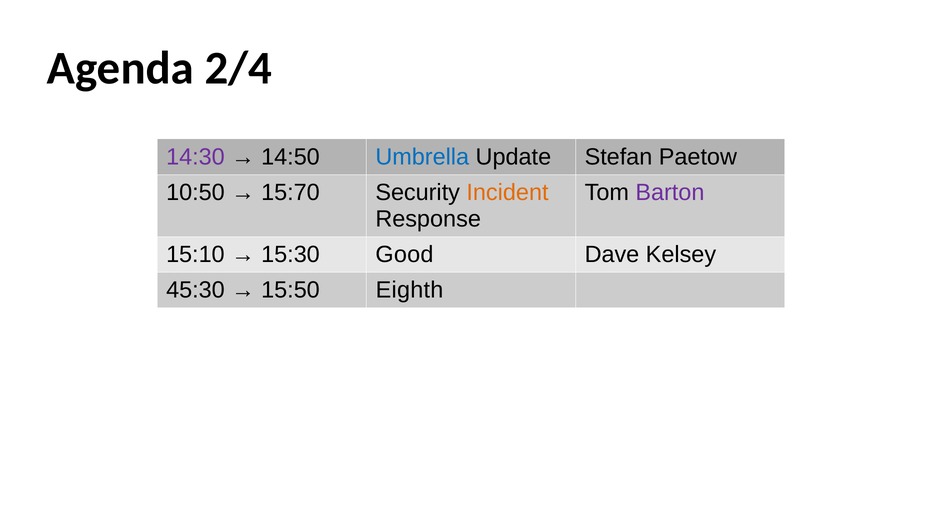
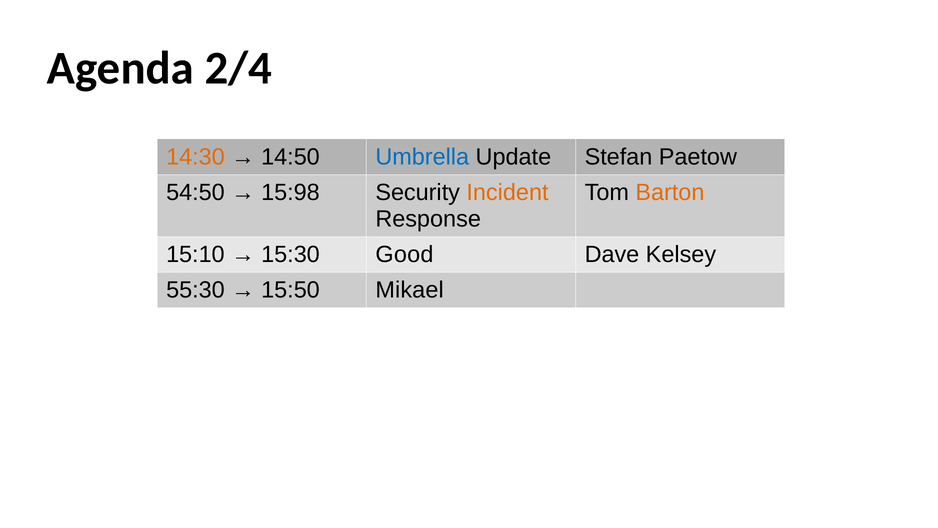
14:30 colour: purple -> orange
10:50: 10:50 -> 54:50
15:70: 15:70 -> 15:98
Barton colour: purple -> orange
45:30: 45:30 -> 55:30
Eighth: Eighth -> Mikael
